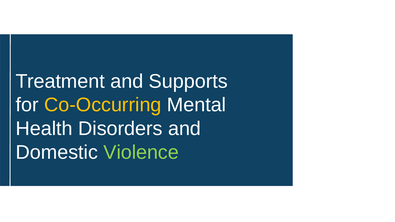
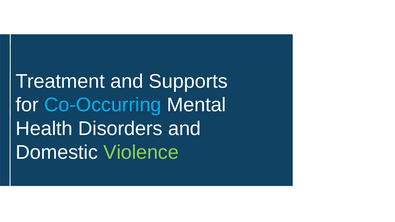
Co-Occurring colour: yellow -> light blue
